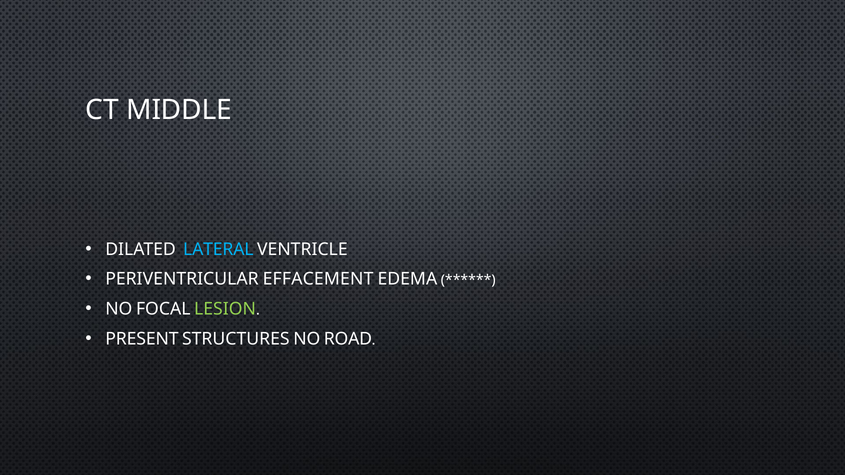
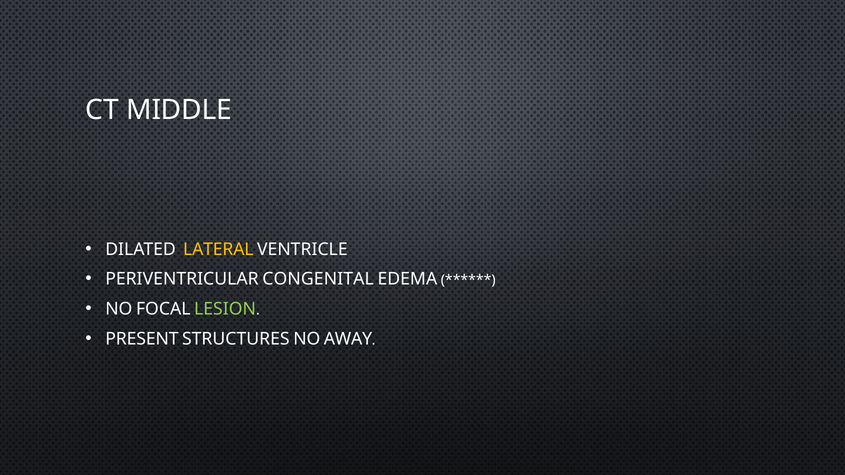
LATERAL colour: light blue -> yellow
EFFACEMENT: EFFACEMENT -> CONGENITAL
ROAD: ROAD -> AWAY
